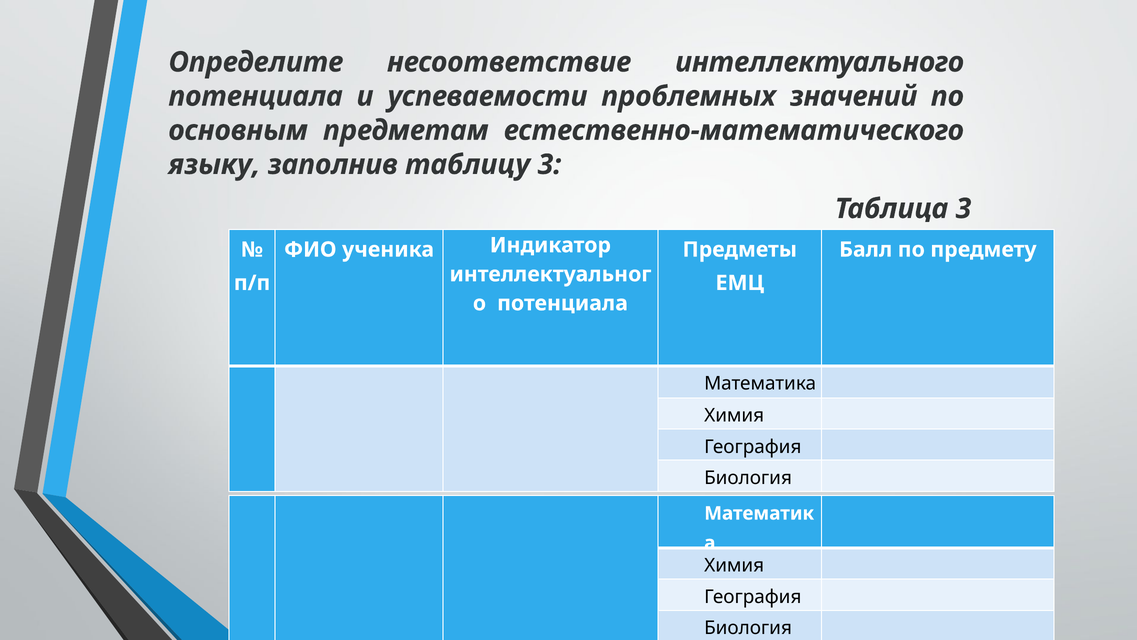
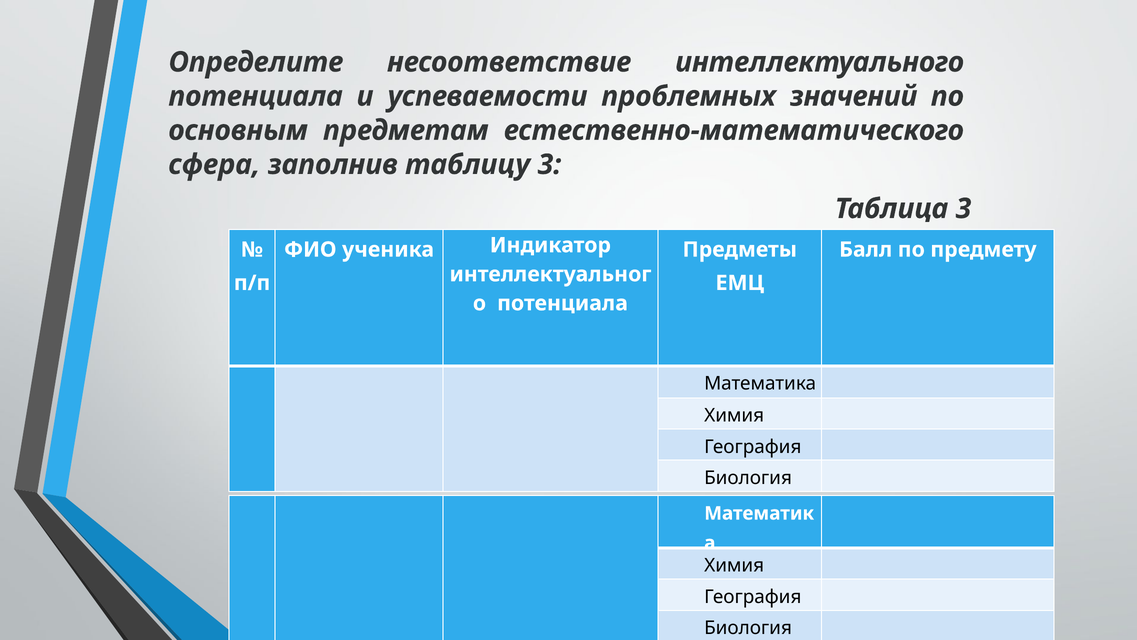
языку: языку -> сфера
